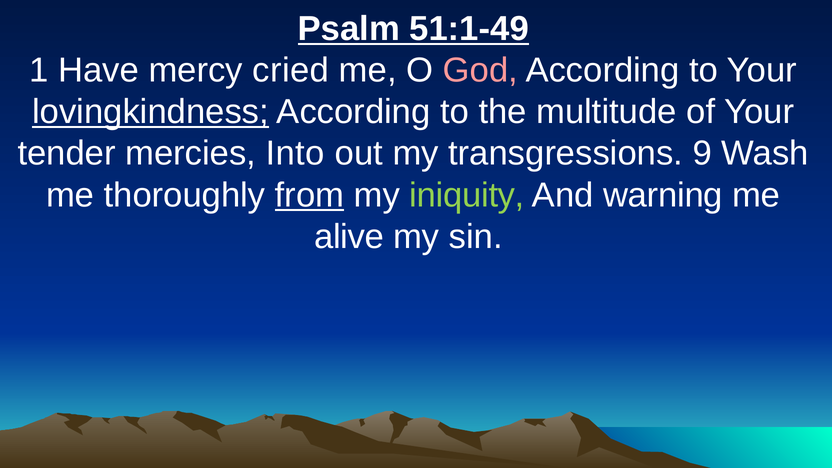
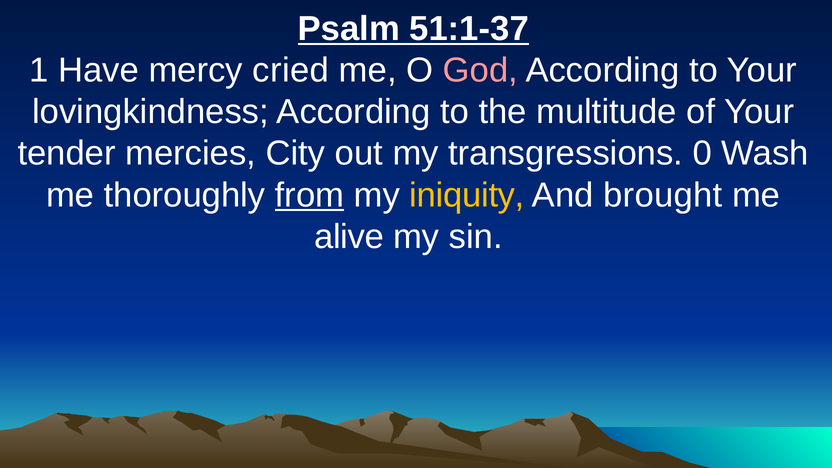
51:1-49: 51:1-49 -> 51:1-37
lovingkindness underline: present -> none
Into: Into -> City
9: 9 -> 0
iniquity colour: light green -> yellow
warning: warning -> brought
